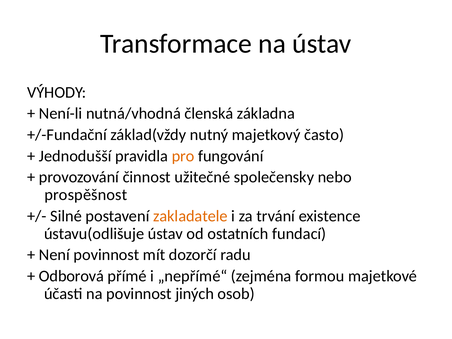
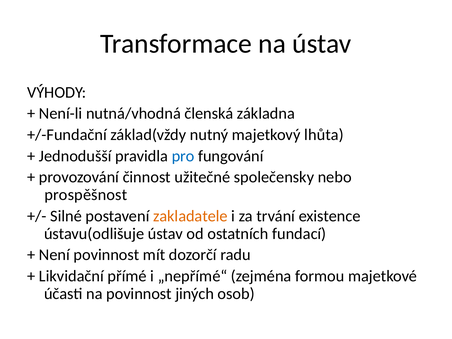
často: často -> lhůta
pro colour: orange -> blue
Odborová: Odborová -> Likvidační
